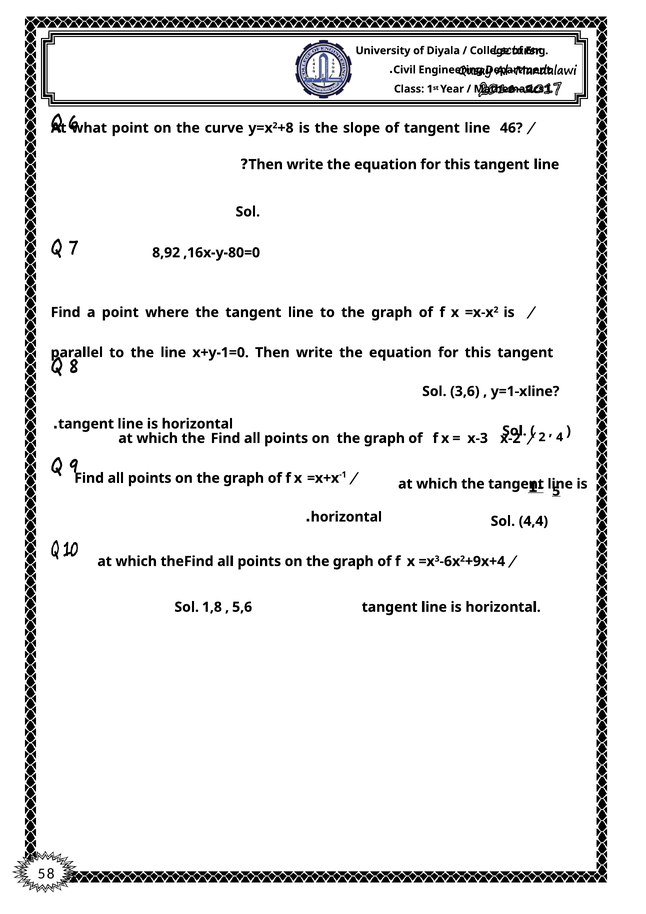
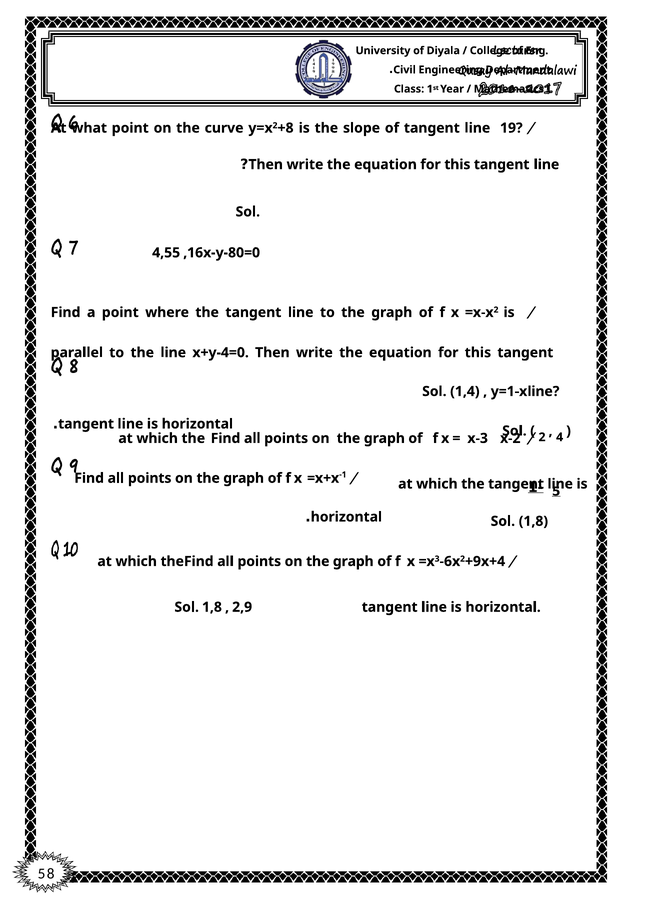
46: 46 -> 19
8,92: 8,92 -> 4,55
x+y-1=0: x+y-1=0 -> x+y-4=0
3,6: 3,6 -> 1,4
4,4 at (533, 521): 4,4 -> 1,8
5,6: 5,6 -> 2,9
